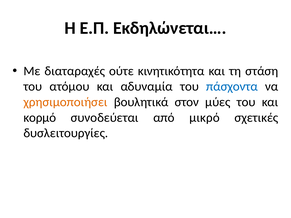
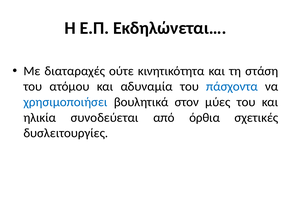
χρησιμοποιήσει colour: orange -> blue
κορμό: κορμό -> ηλικία
μικρό: μικρό -> όρθια
